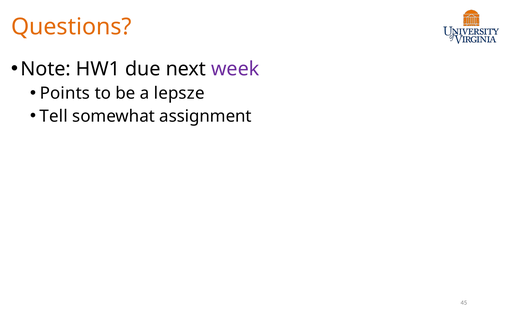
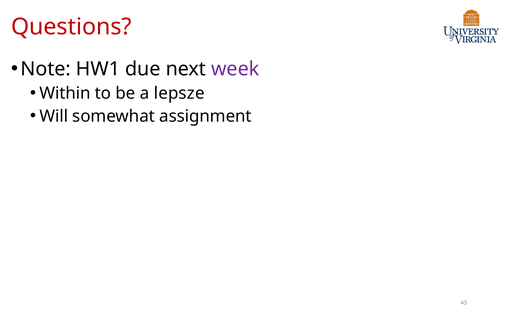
Questions colour: orange -> red
Points: Points -> Within
Tell: Tell -> Will
